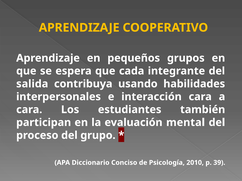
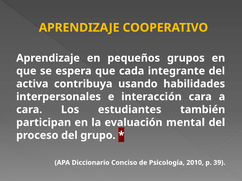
salida: salida -> activa
